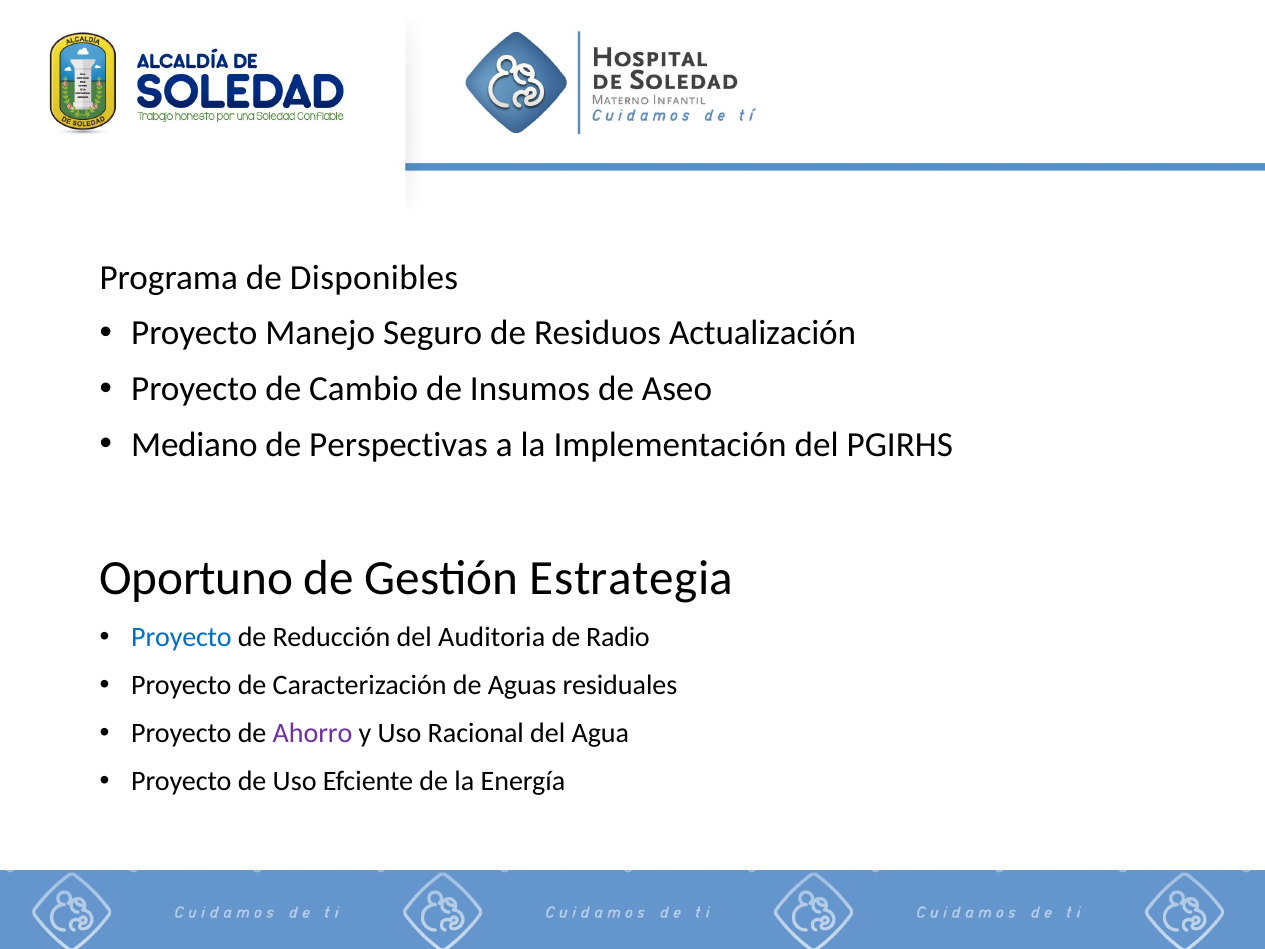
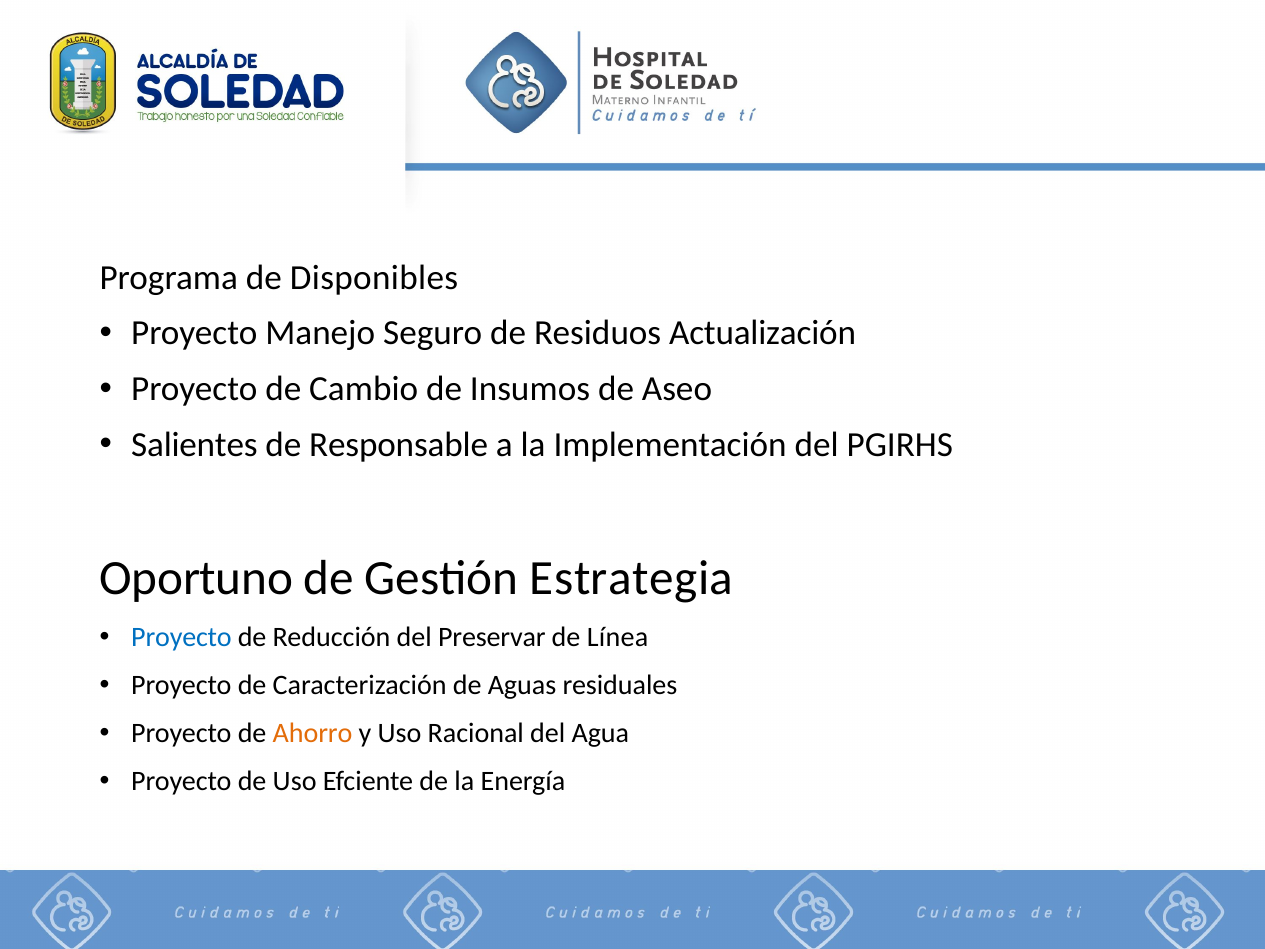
Mediano: Mediano -> Salientes
Perspectivas: Perspectivas -> Responsable
Auditoria: Auditoria -> Preservar
Radio: Radio -> Línea
Ahorro colour: purple -> orange
